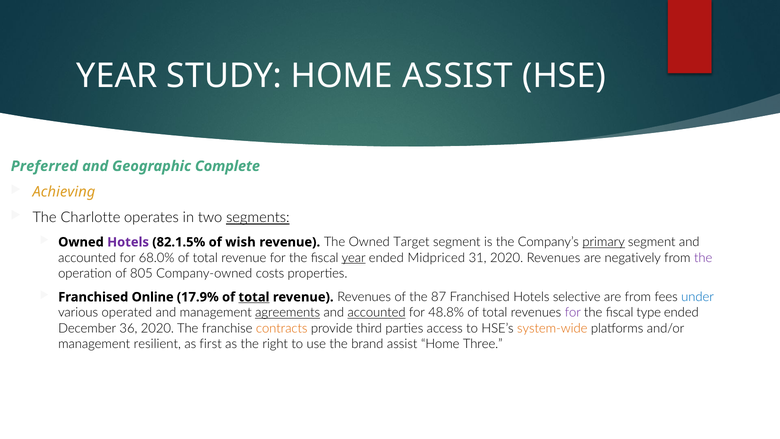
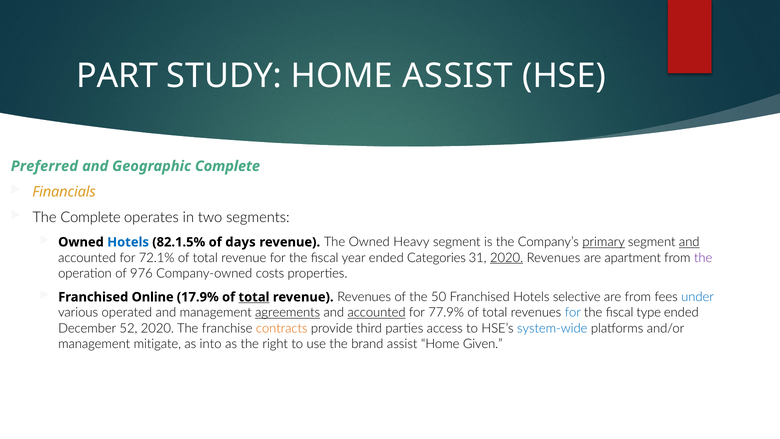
YEAR at (117, 76): YEAR -> PART
Achieving: Achieving -> Financials
The Charlotte: Charlotte -> Complete
segments underline: present -> none
Hotels at (128, 242) colour: purple -> blue
wish: wish -> days
Target: Target -> Heavy
and at (689, 242) underline: none -> present
68.0%: 68.0% -> 72.1%
year at (354, 258) underline: present -> none
Midpriced: Midpriced -> Categories
2020 at (507, 258) underline: none -> present
negatively: negatively -> apartment
805: 805 -> 976
87: 87 -> 50
48.8%: 48.8% -> 77.9%
for at (573, 313) colour: purple -> blue
36: 36 -> 52
system-wide colour: orange -> blue
resilient: resilient -> mitigate
first: first -> into
Three: Three -> Given
